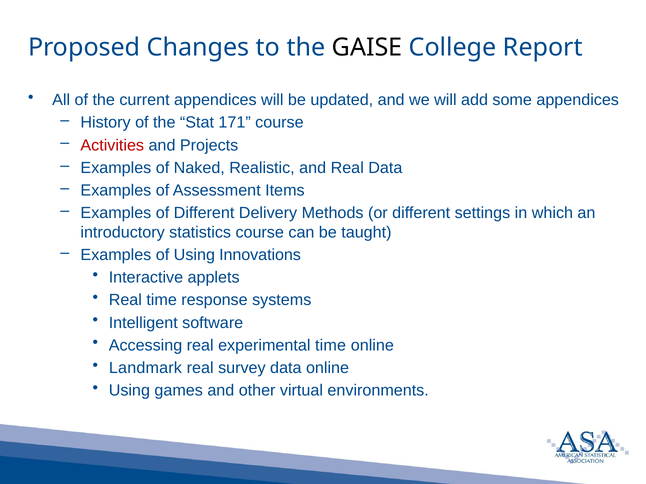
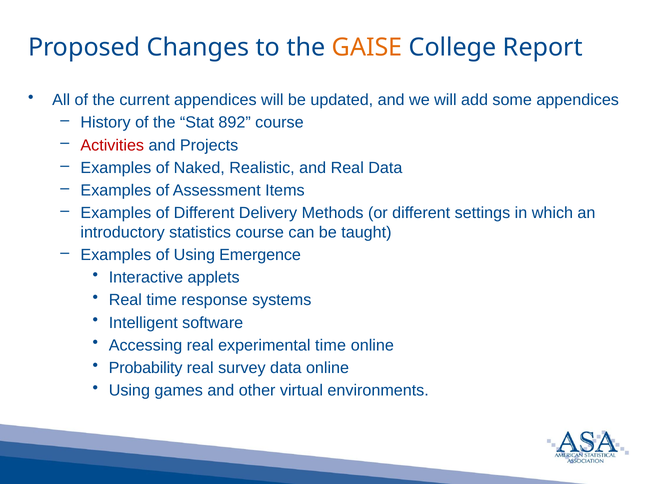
GAISE colour: black -> orange
171: 171 -> 892
Innovations: Innovations -> Emergence
Landmark: Landmark -> Probability
